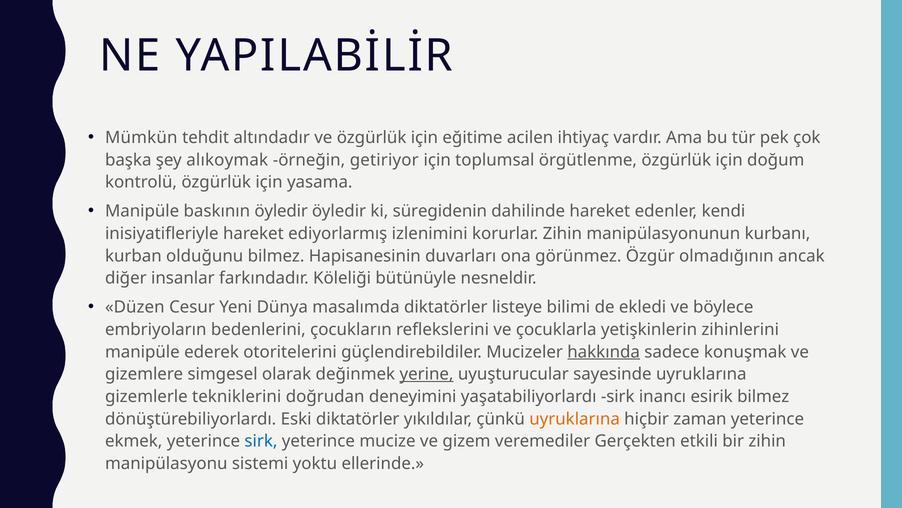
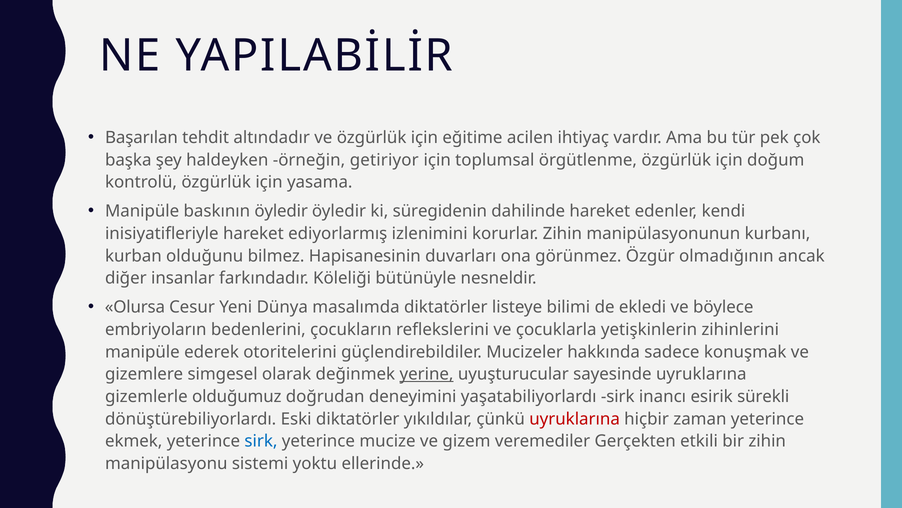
Mümkün: Mümkün -> Başarılan
alıkoymak: alıkoymak -> haldeyken
Düzen: Düzen -> Olursa
hakkında underline: present -> none
tekniklerini: tekniklerini -> olduğumuz
esirik bilmez: bilmez -> sürekli
uyruklarına at (575, 418) colour: orange -> red
